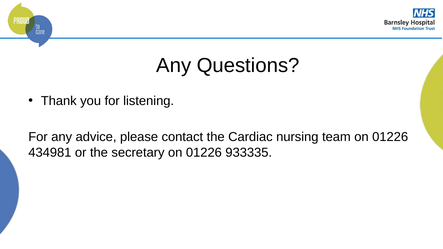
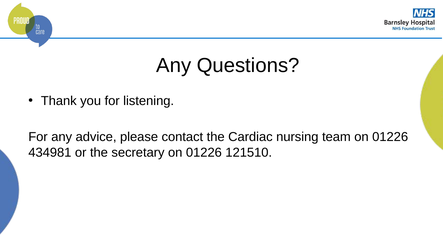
933335: 933335 -> 121510
